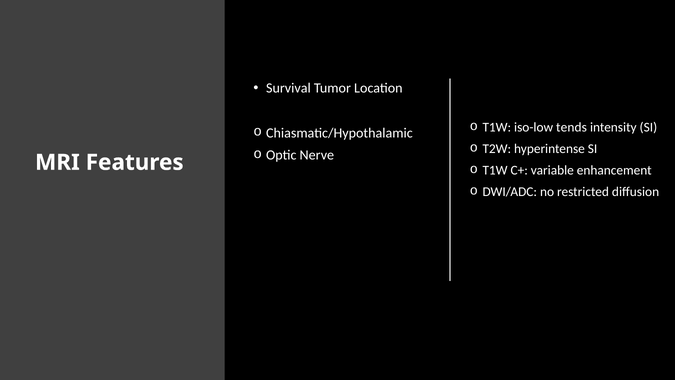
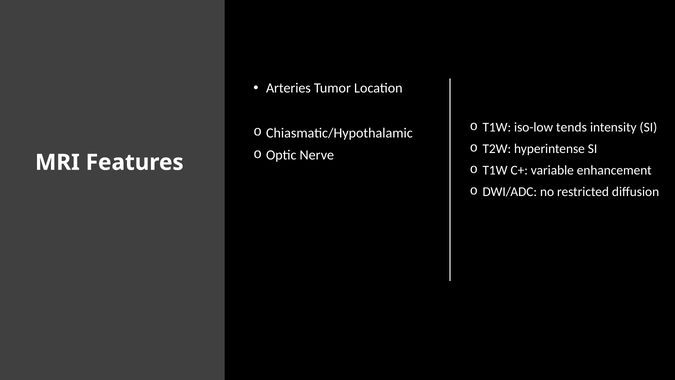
Survival: Survival -> Arteries
